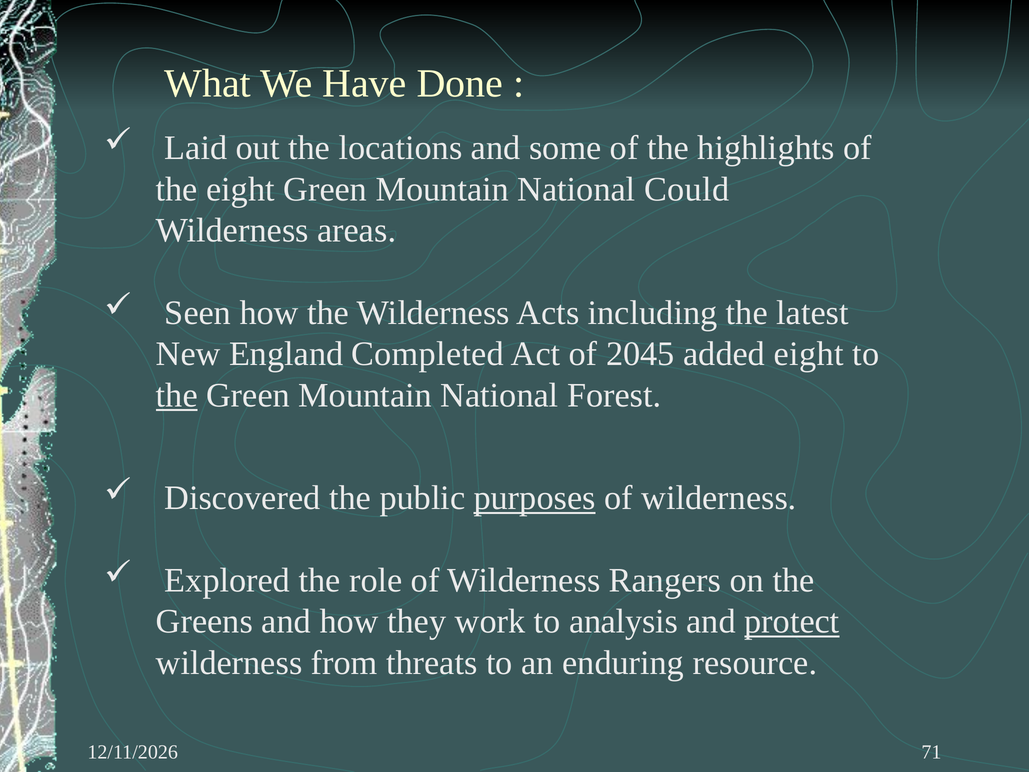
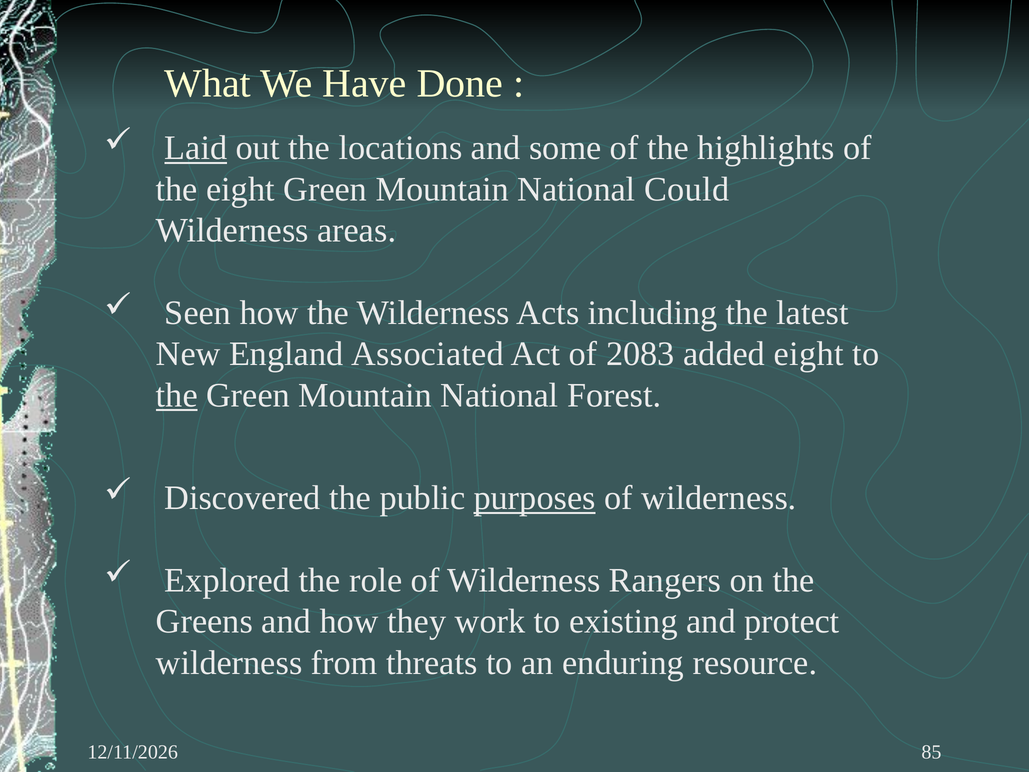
Laid underline: none -> present
Completed: Completed -> Associated
2045: 2045 -> 2083
analysis: analysis -> existing
protect underline: present -> none
71: 71 -> 85
